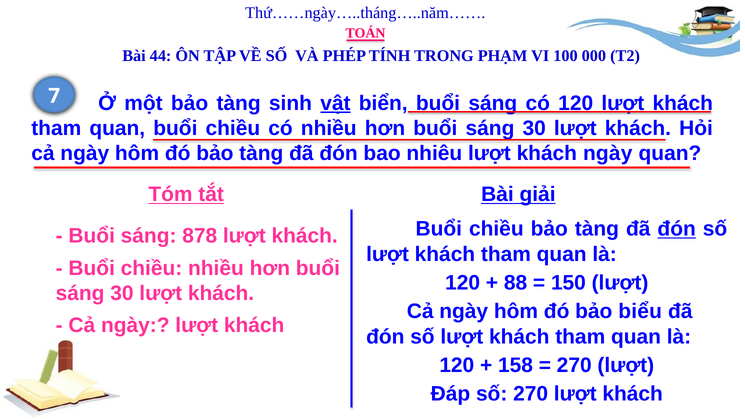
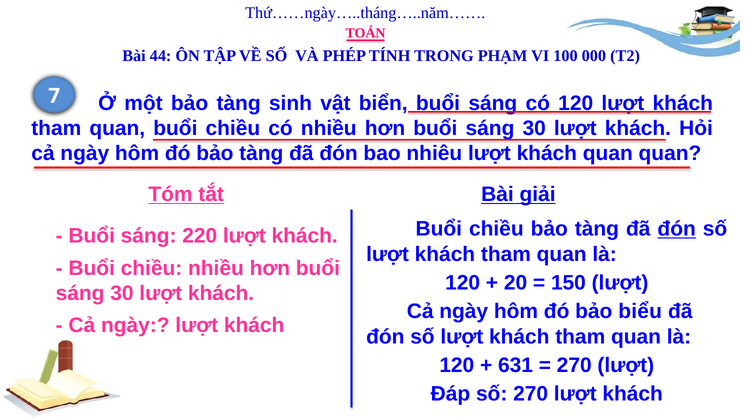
vật underline: present -> none
khách ngày: ngày -> quan
878: 878 -> 220
88: 88 -> 20
158: 158 -> 631
